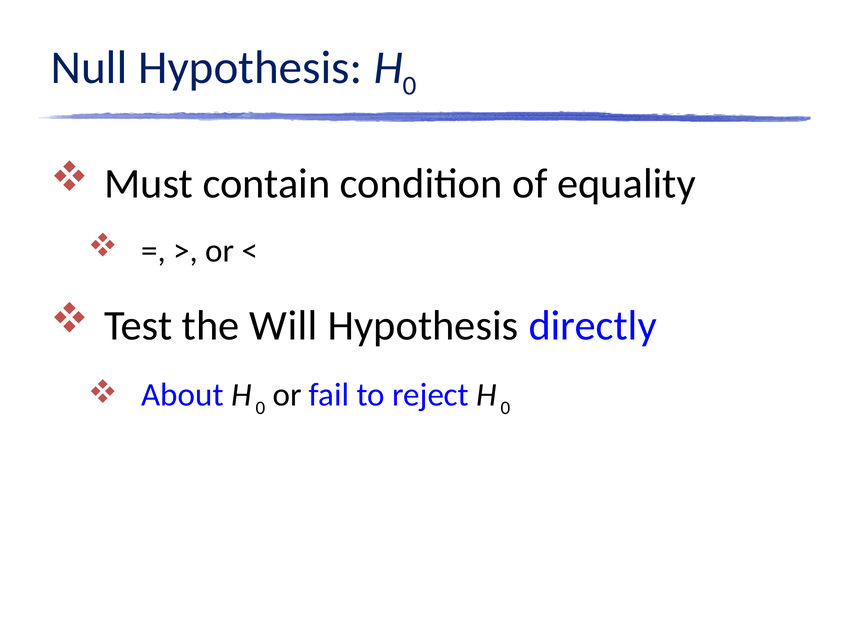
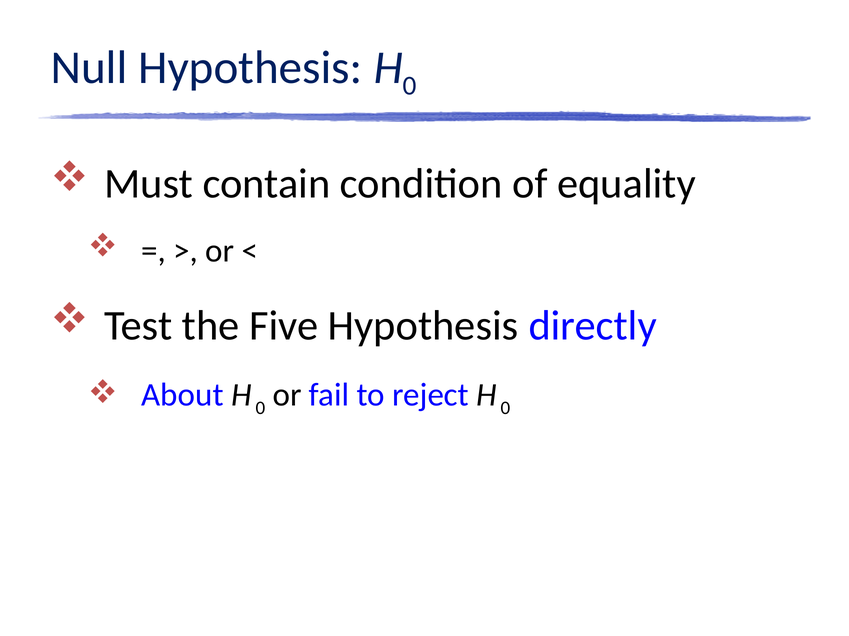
Will: Will -> Five
